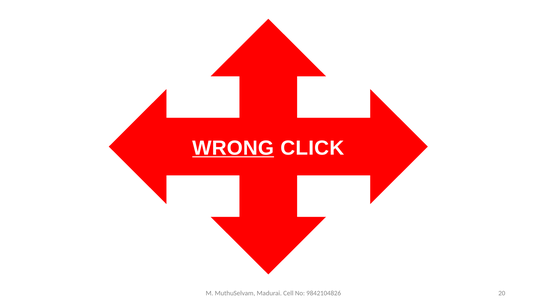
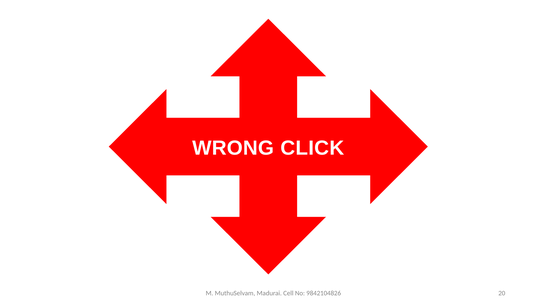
WRONG underline: present -> none
